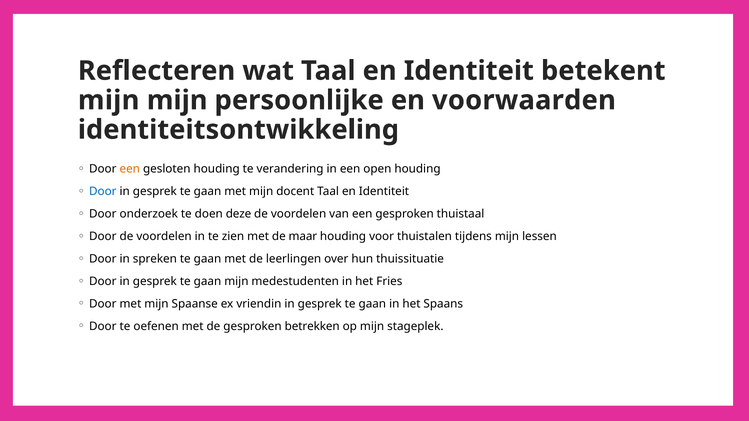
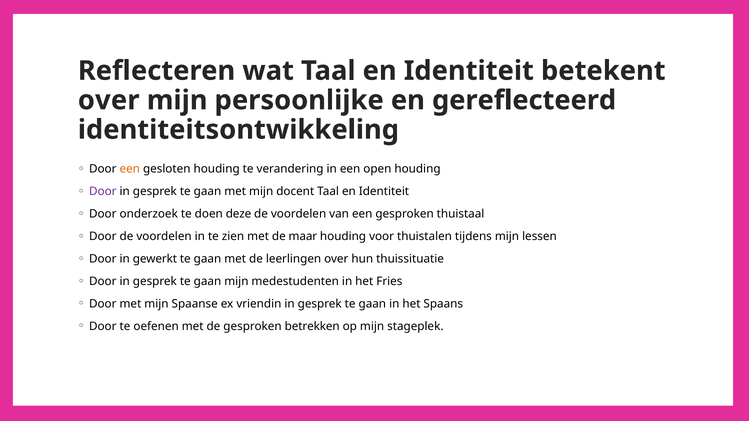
mijn at (109, 100): mijn -> over
voorwaarden: voorwaarden -> gereflecteerd
Door at (103, 192) colour: blue -> purple
spreken: spreken -> gewerkt
